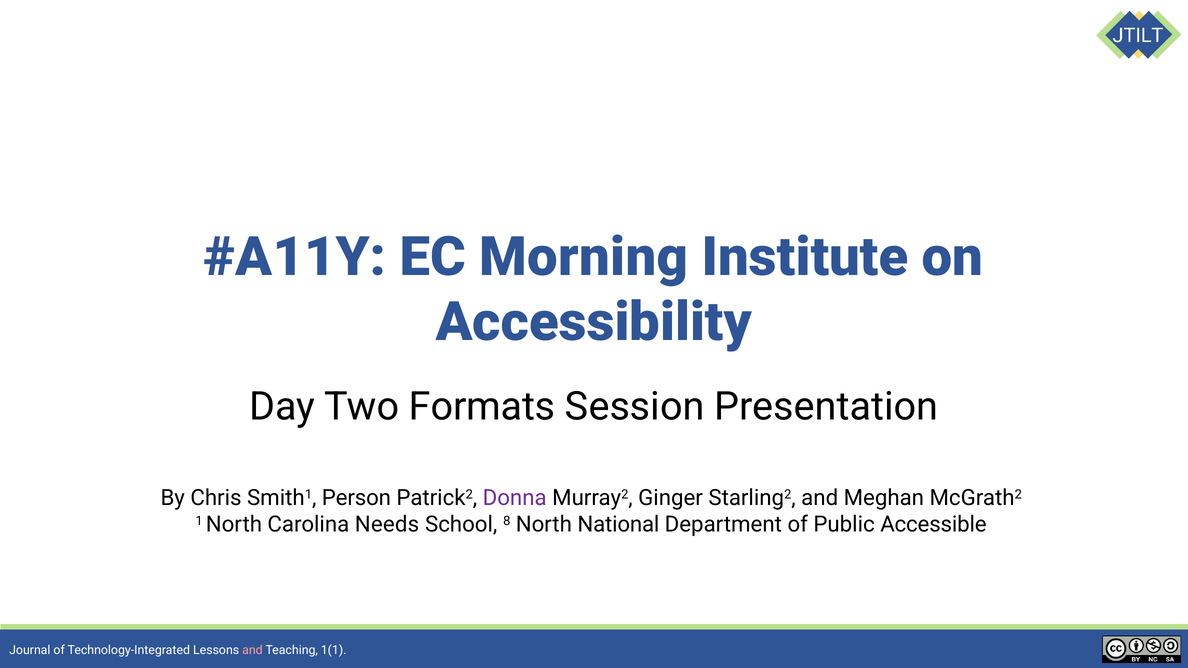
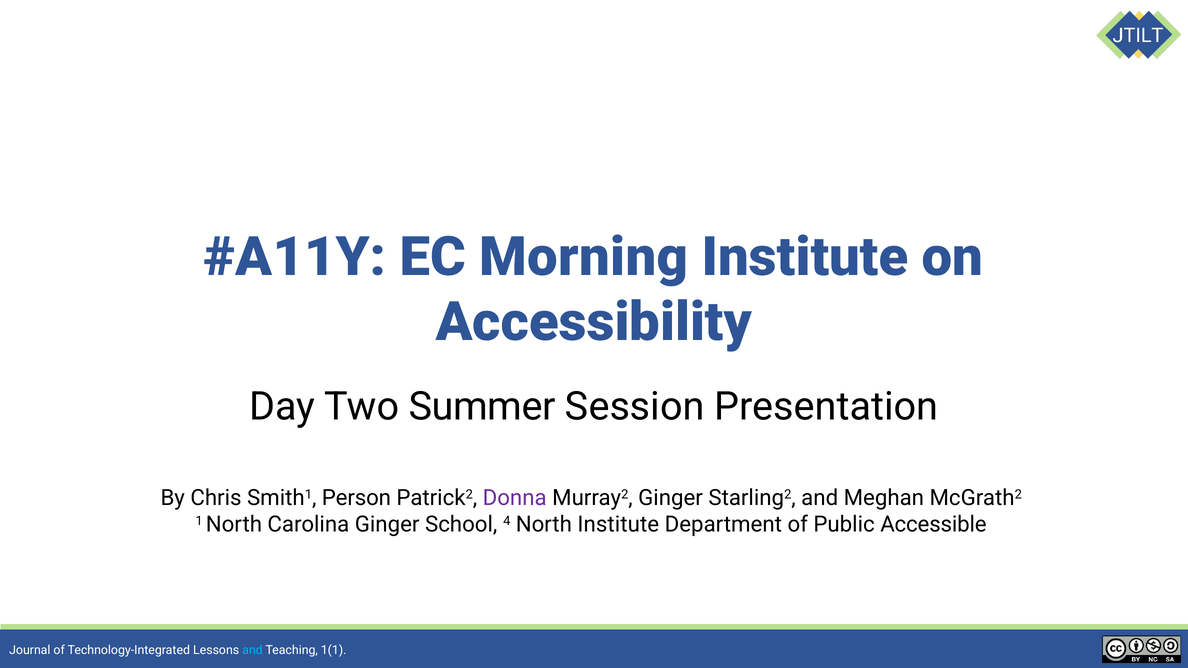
Formats: Formats -> Summer
Carolina Needs: Needs -> Ginger
8: 8 -> 4
North National: National -> Institute
and at (252, 651) colour: pink -> light blue
